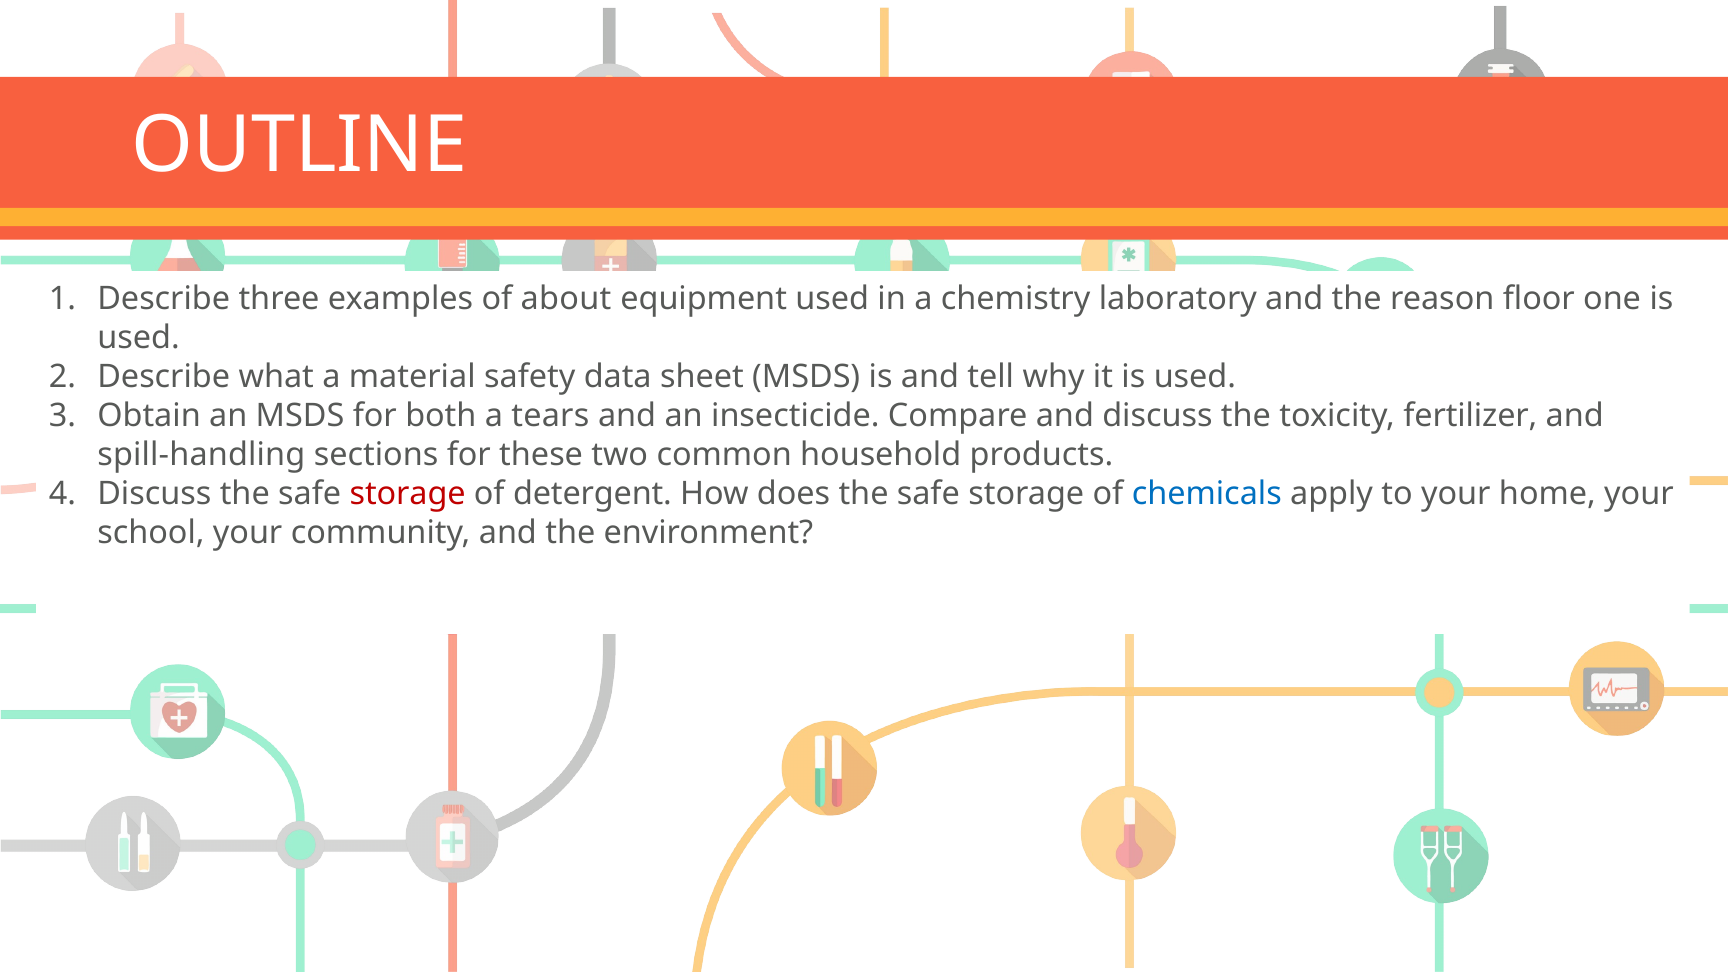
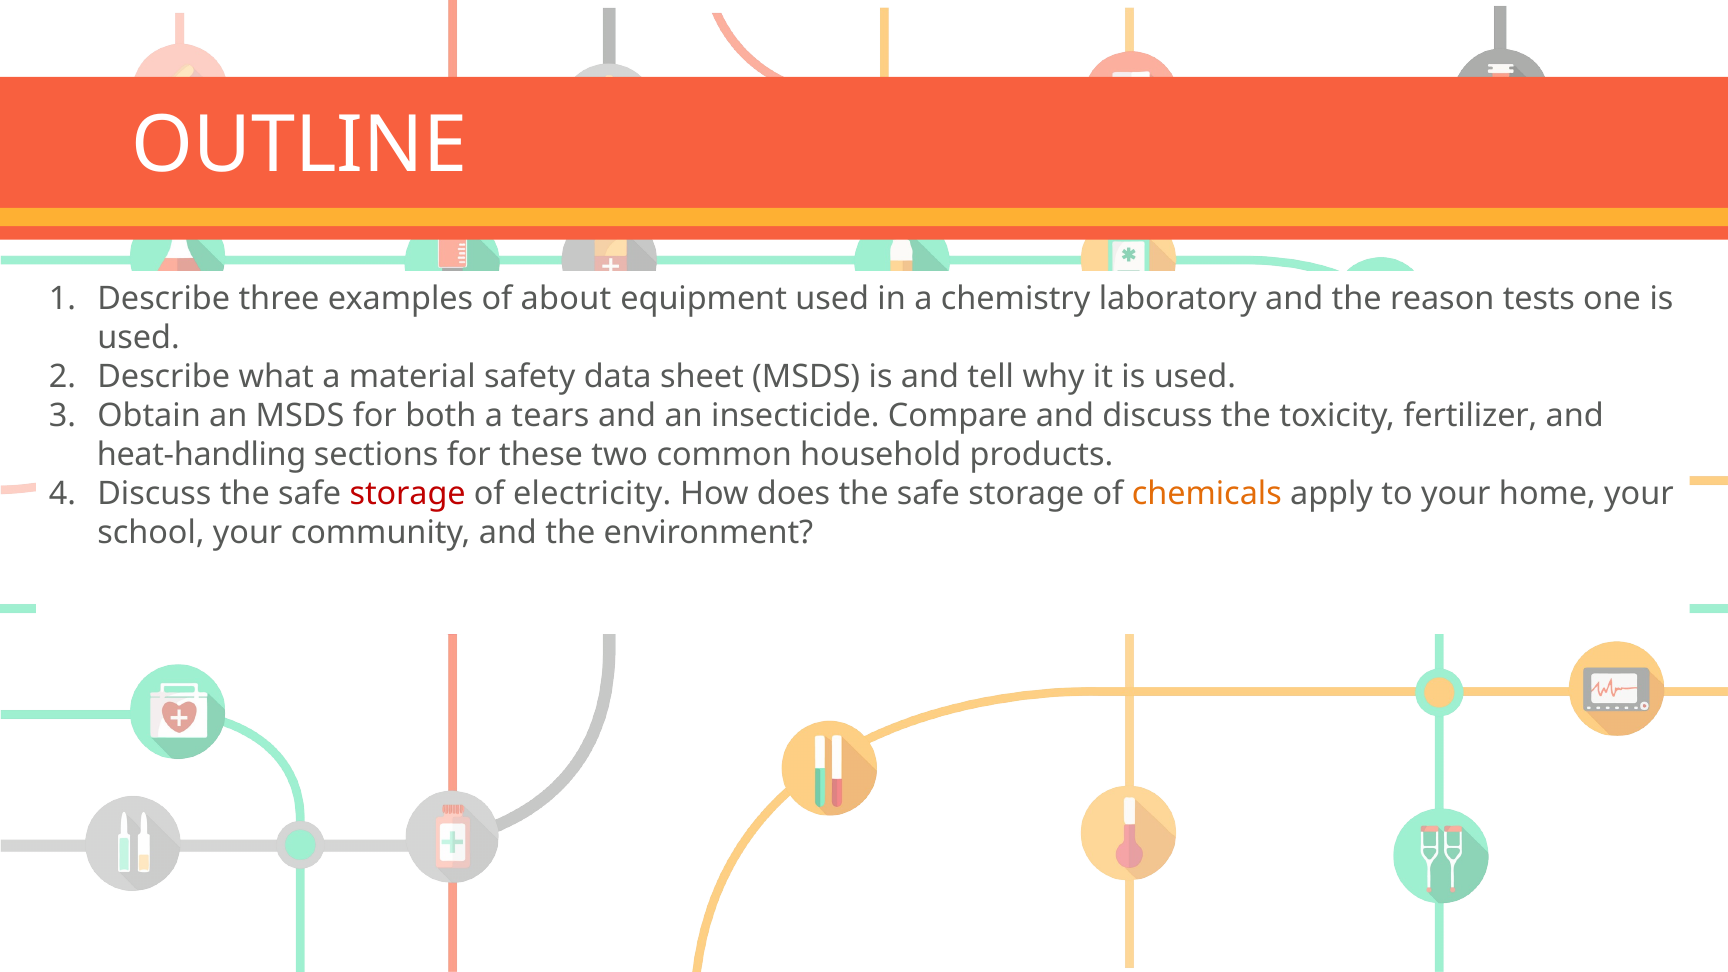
floor: floor -> tests
spill-handling: spill-handling -> heat-handling
detergent: detergent -> electricity
chemicals colour: blue -> orange
